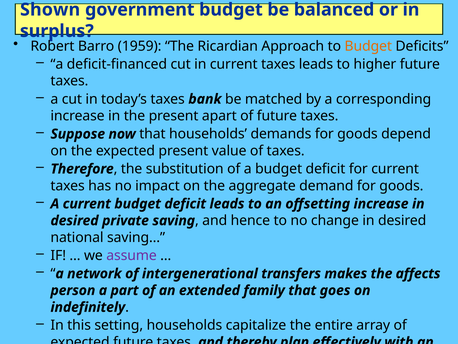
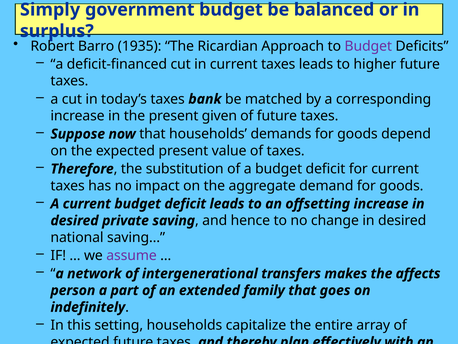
Shown: Shown -> Simply
1959: 1959 -> 1935
Budget at (368, 46) colour: orange -> purple
apart: apart -> given
